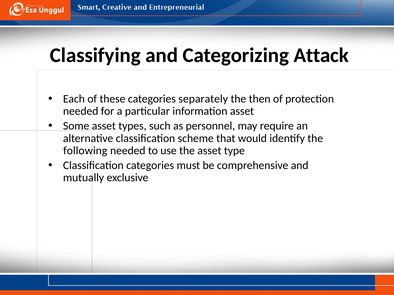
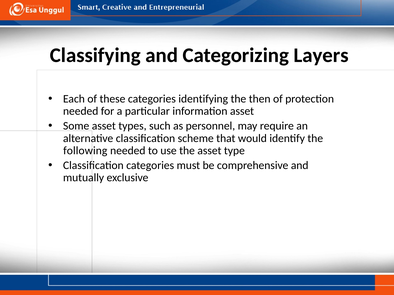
Attack: Attack -> Layers
separately: separately -> identifying
